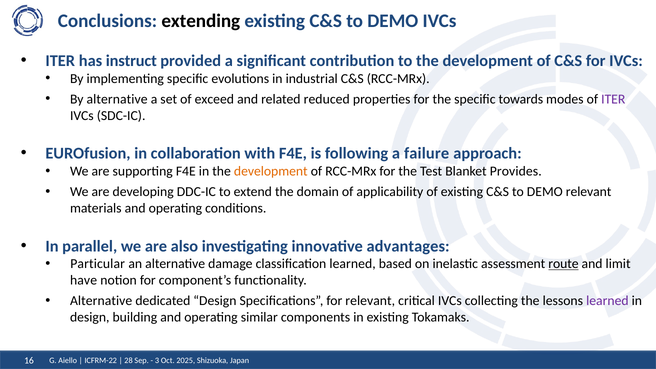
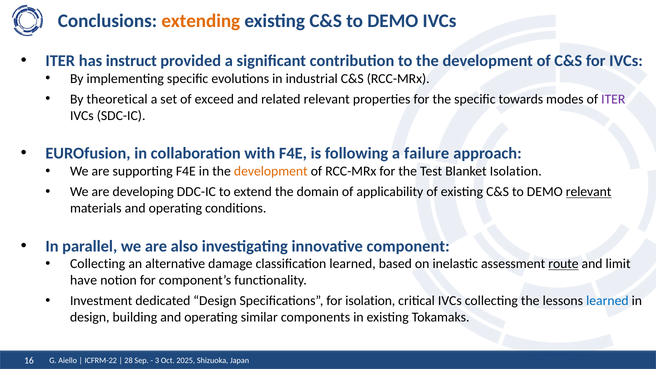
extending colour: black -> orange
By alternative: alternative -> theoretical
related reduced: reduced -> relevant
Blanket Provides: Provides -> Isolation
relevant at (589, 192) underline: none -> present
advantages: advantages -> component
Particular at (98, 264): Particular -> Collecting
Alternative at (101, 301): Alternative -> Investment
for relevant: relevant -> isolation
learned at (607, 301) colour: purple -> blue
